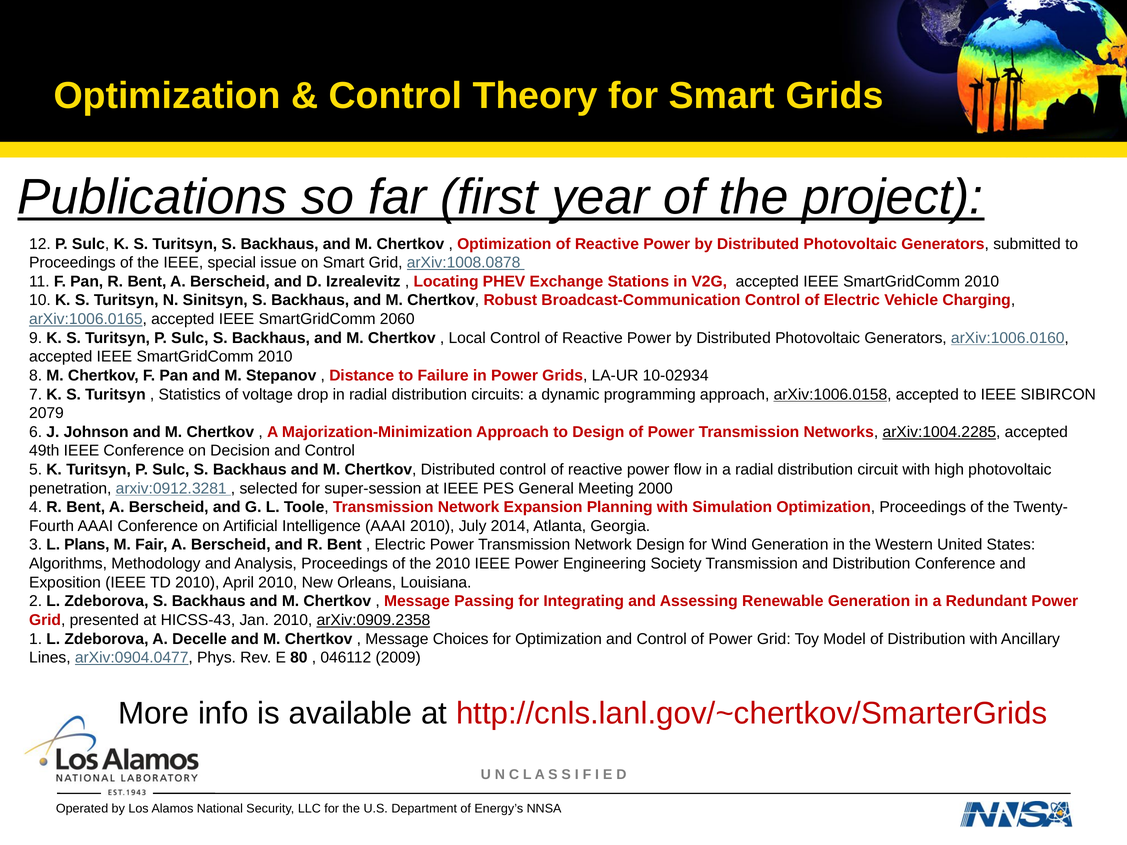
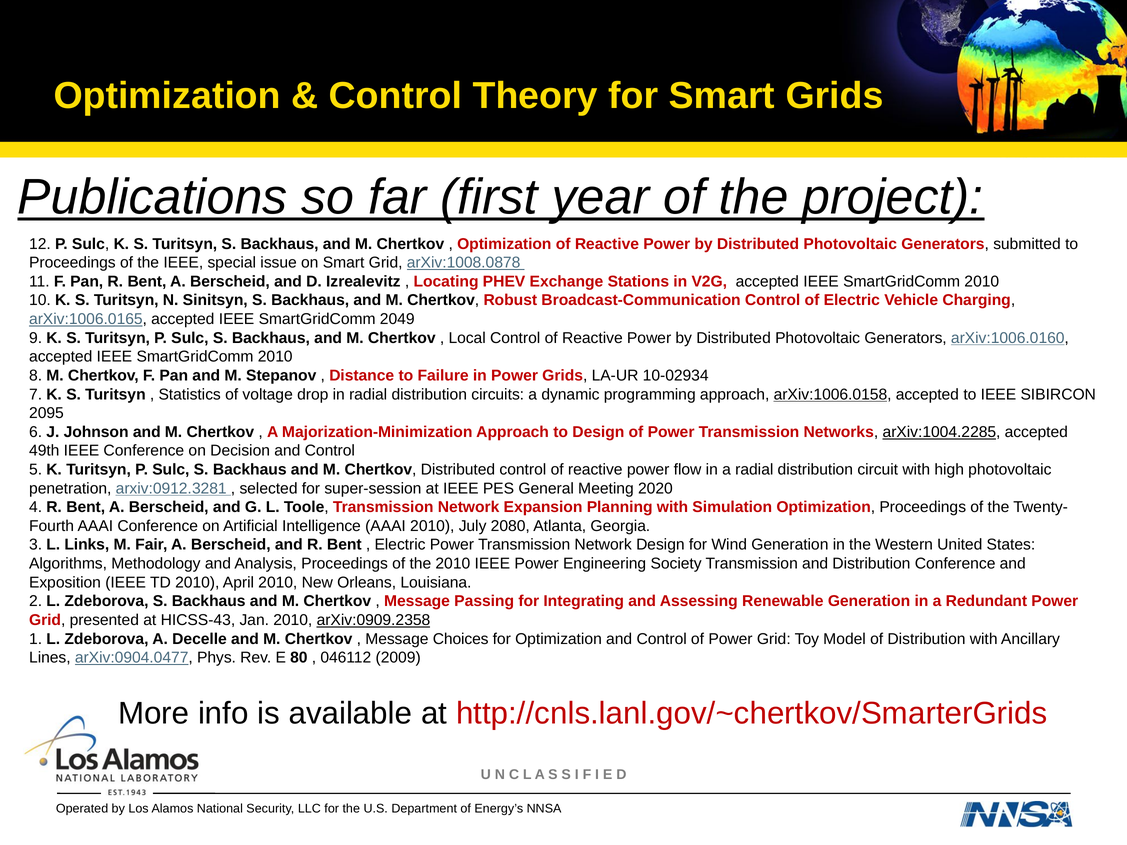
2060: 2060 -> 2049
2079: 2079 -> 2095
2000: 2000 -> 2020
2014: 2014 -> 2080
Plans: Plans -> Links
